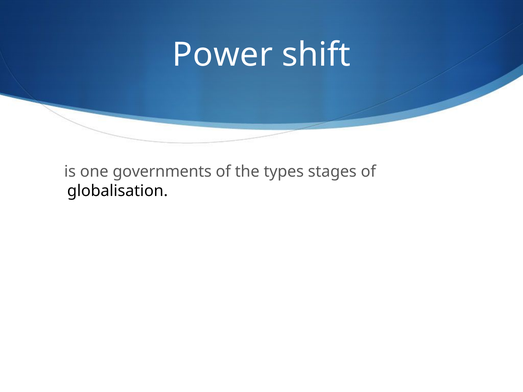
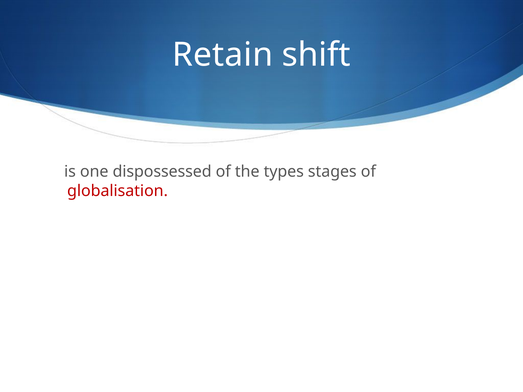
Power: Power -> Retain
governments: governments -> dispossessed
globalisation colour: black -> red
